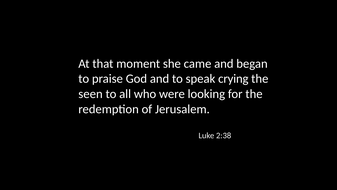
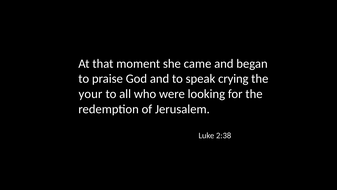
seen: seen -> your
